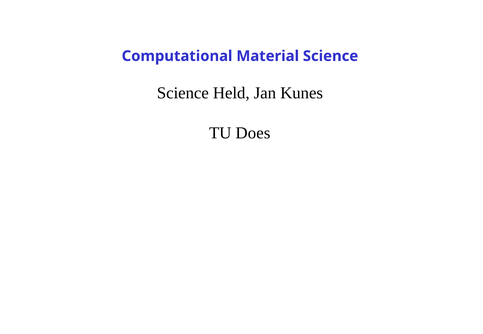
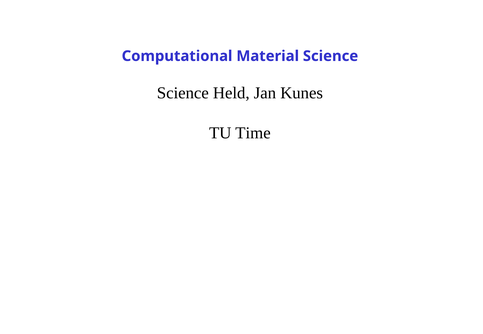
Does: Does -> Time
